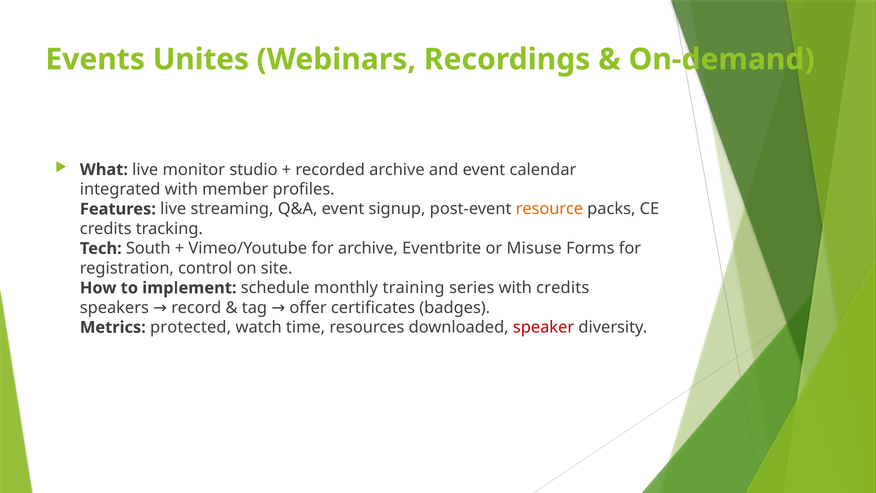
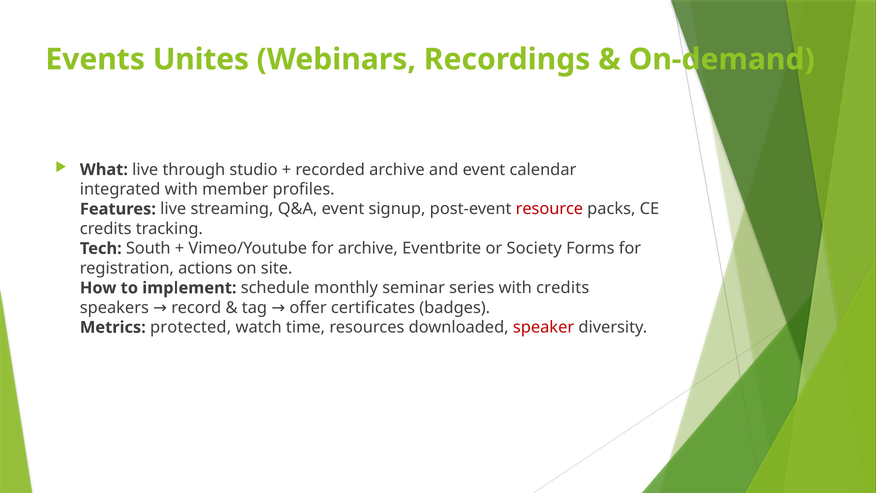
monitor: monitor -> through
resource colour: orange -> red
Misuse: Misuse -> Society
control: control -> actions
training: training -> seminar
